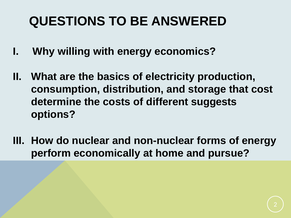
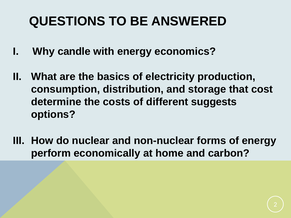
willing: willing -> candle
pursue: pursue -> carbon
